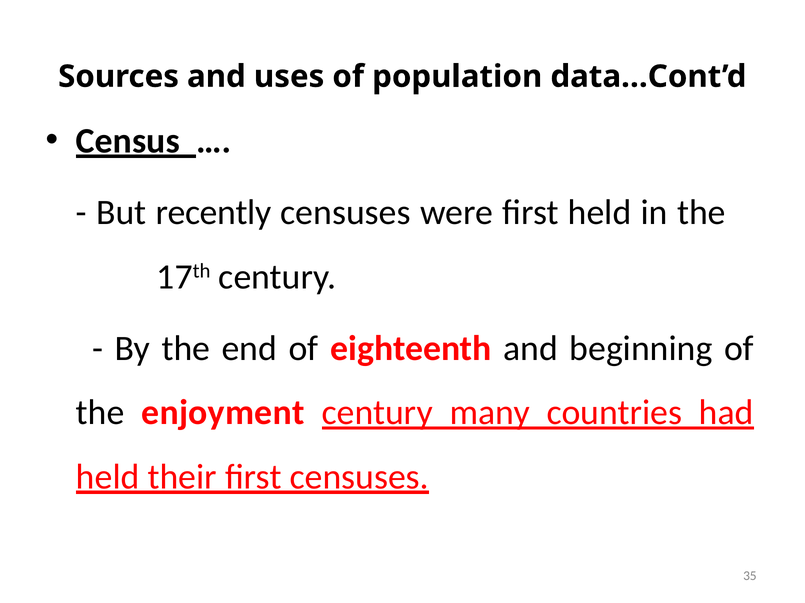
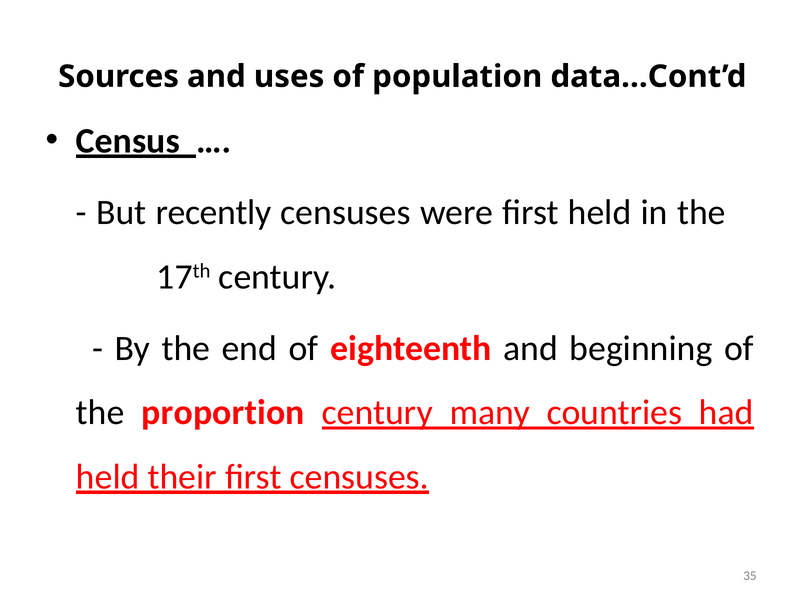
enjoyment: enjoyment -> proportion
